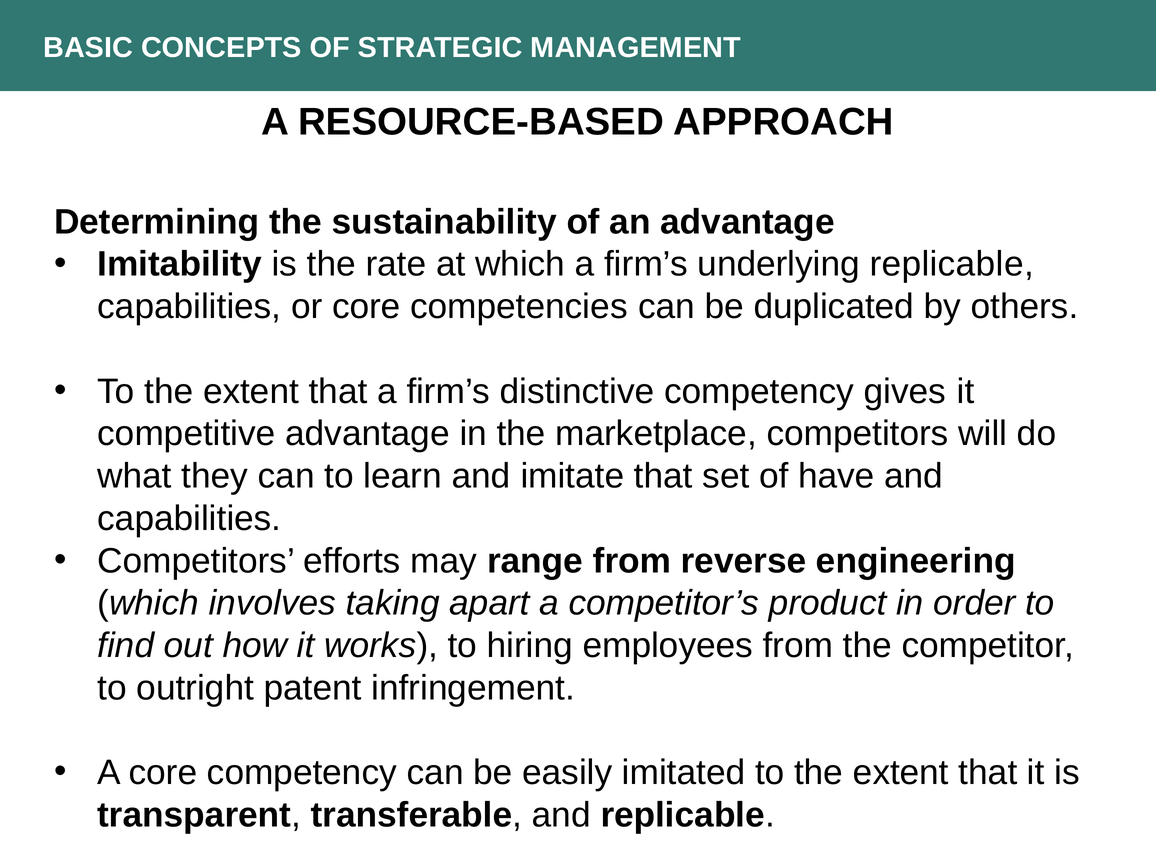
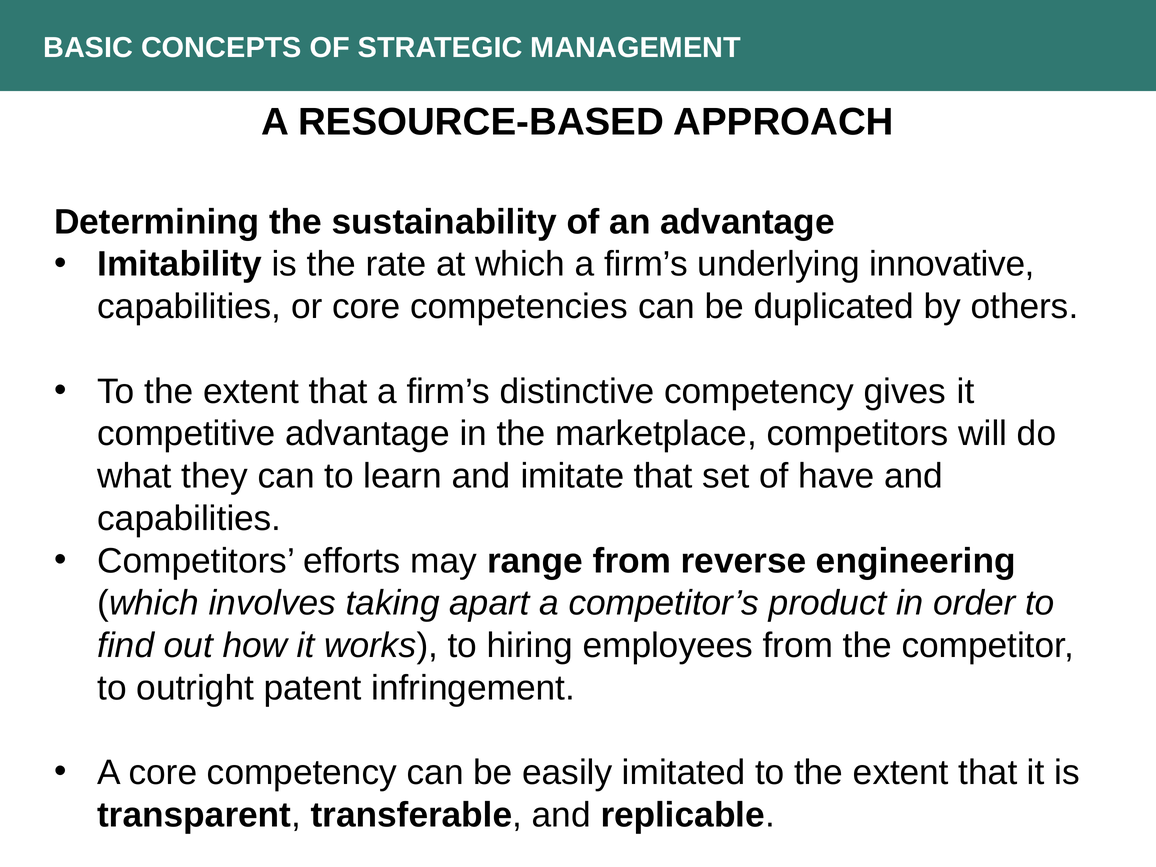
underlying replicable: replicable -> innovative
